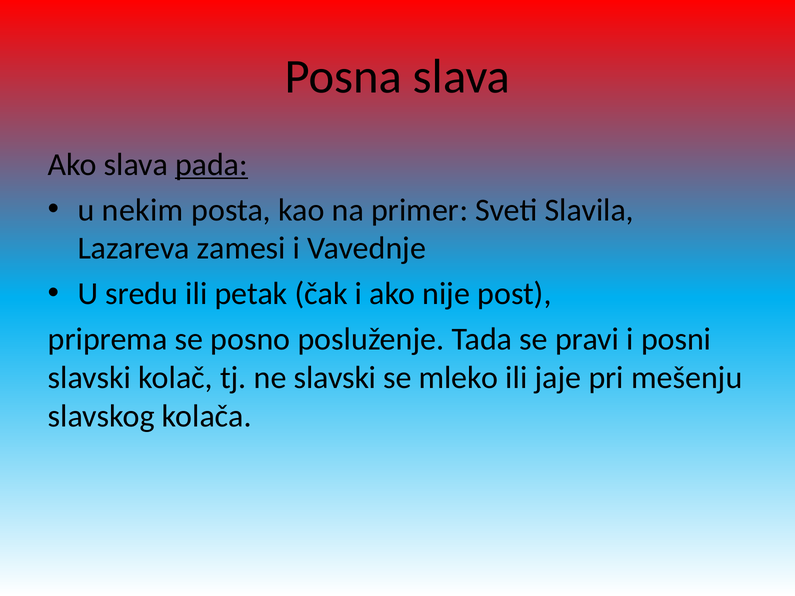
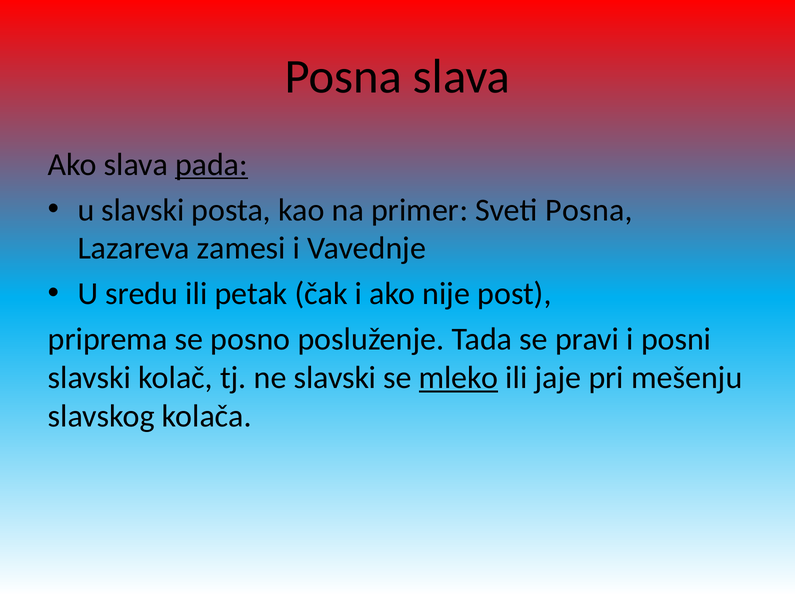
u nekim: nekim -> slavski
Sveti Slavila: Slavila -> Posna
mleko underline: none -> present
